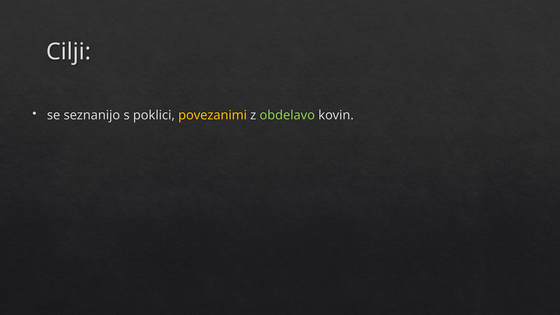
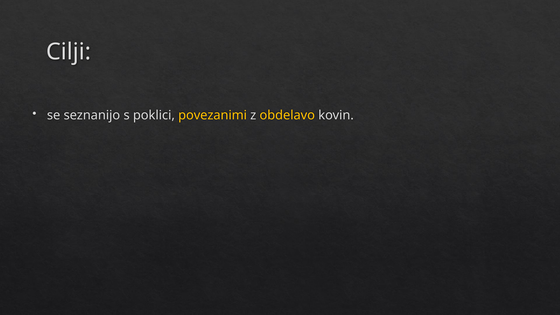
obdelavo colour: light green -> yellow
